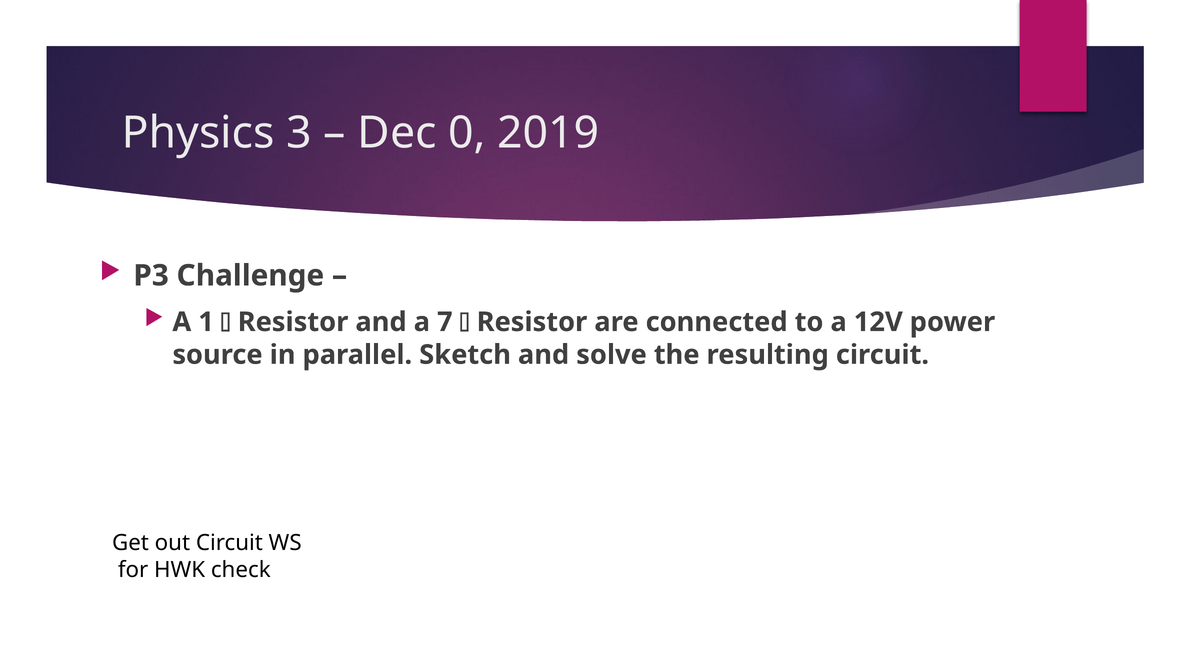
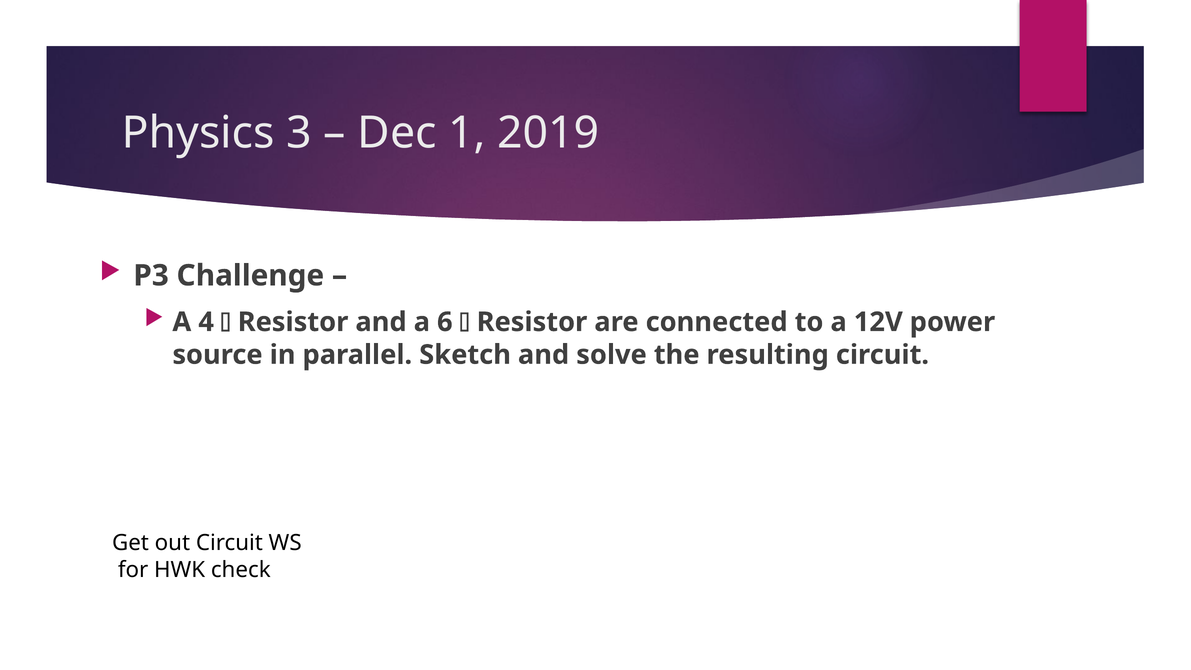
0: 0 -> 1
1: 1 -> 4
7: 7 -> 6
